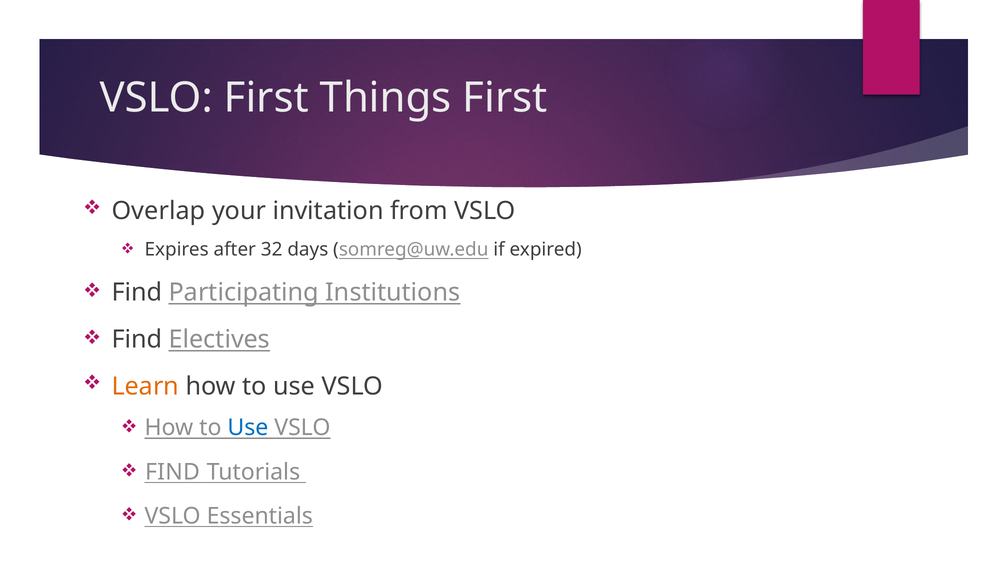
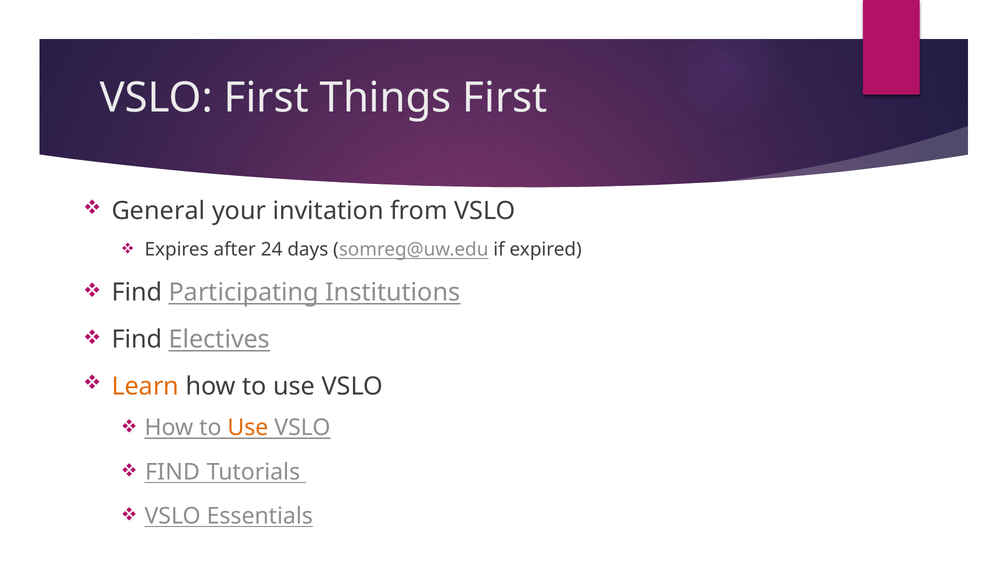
Overlap: Overlap -> General
32: 32 -> 24
Use at (248, 428) colour: blue -> orange
